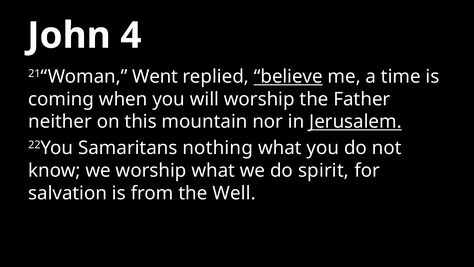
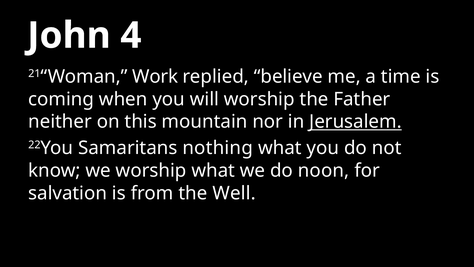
Went: Went -> Work
believe underline: present -> none
spirit: spirit -> noon
